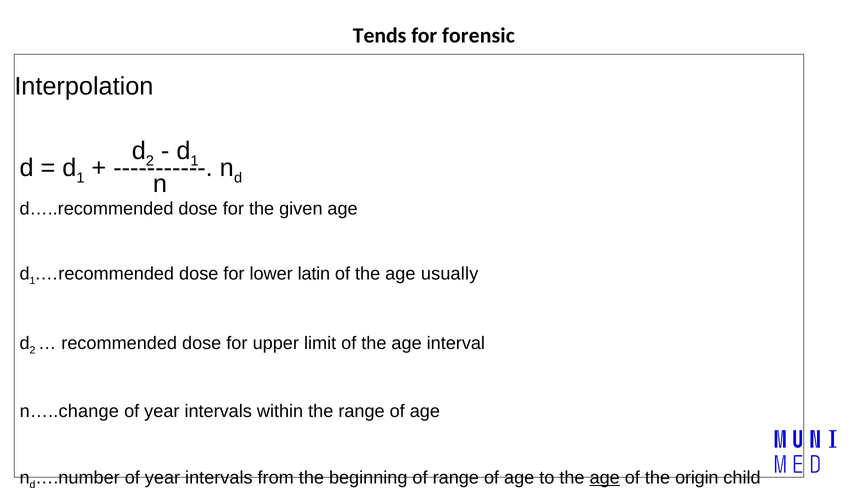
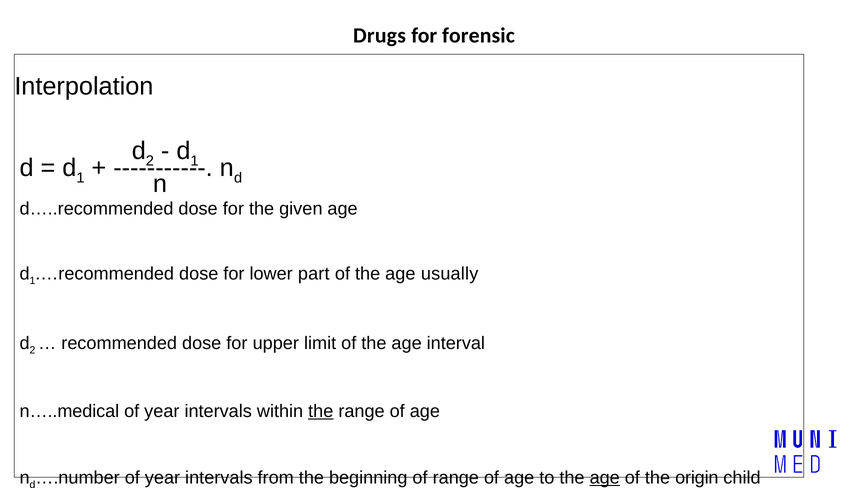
Tends: Tends -> Drugs
latin: latin -> part
n…..change: n…..change -> n…..medical
the at (321, 412) underline: none -> present
